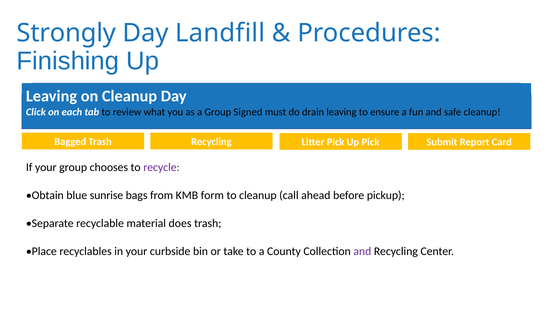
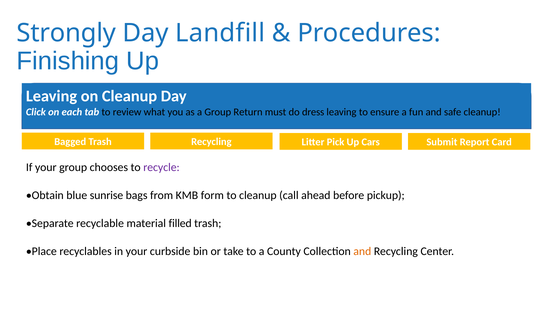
Signed: Signed -> Return
drain: drain -> dress
Up Pick: Pick -> Cars
does: does -> filled
and at (362, 251) colour: purple -> orange
